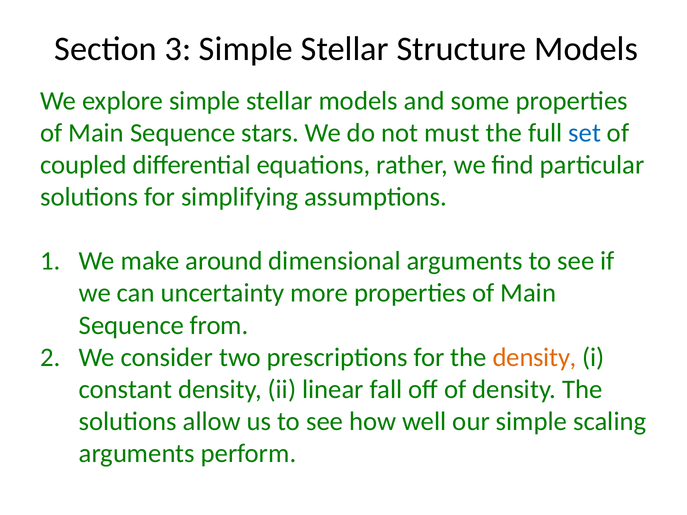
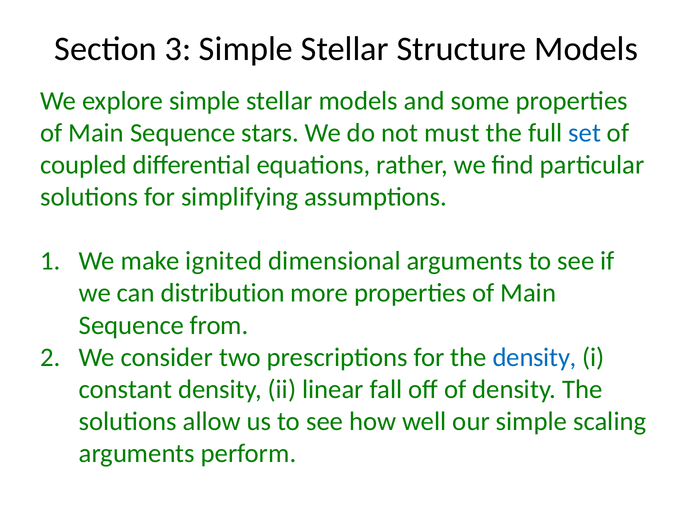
around: around -> ignited
uncertainty: uncertainty -> distribution
density at (535, 357) colour: orange -> blue
